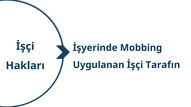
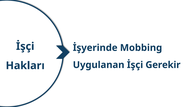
Tarafın: Tarafın -> Gerekir
